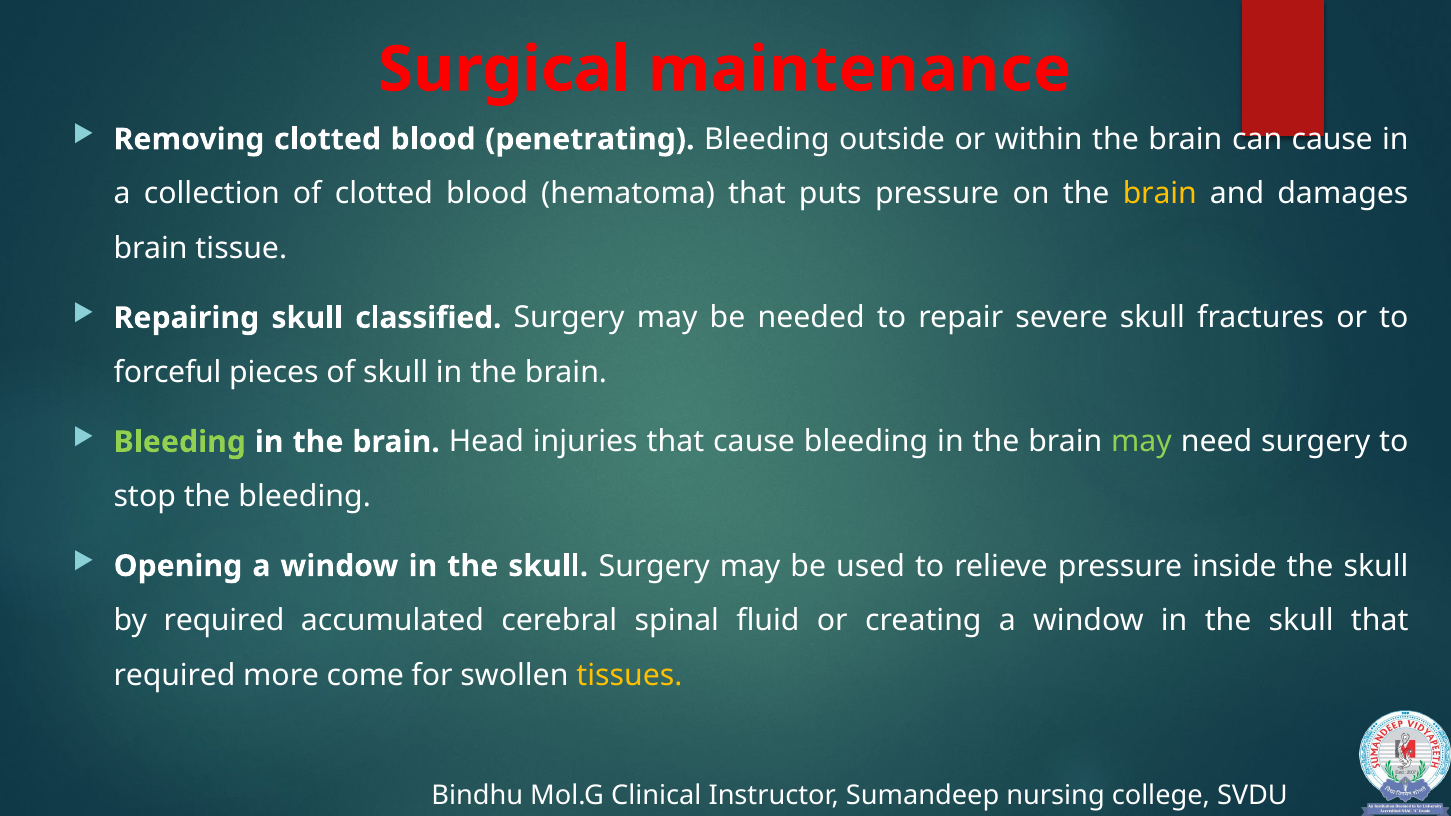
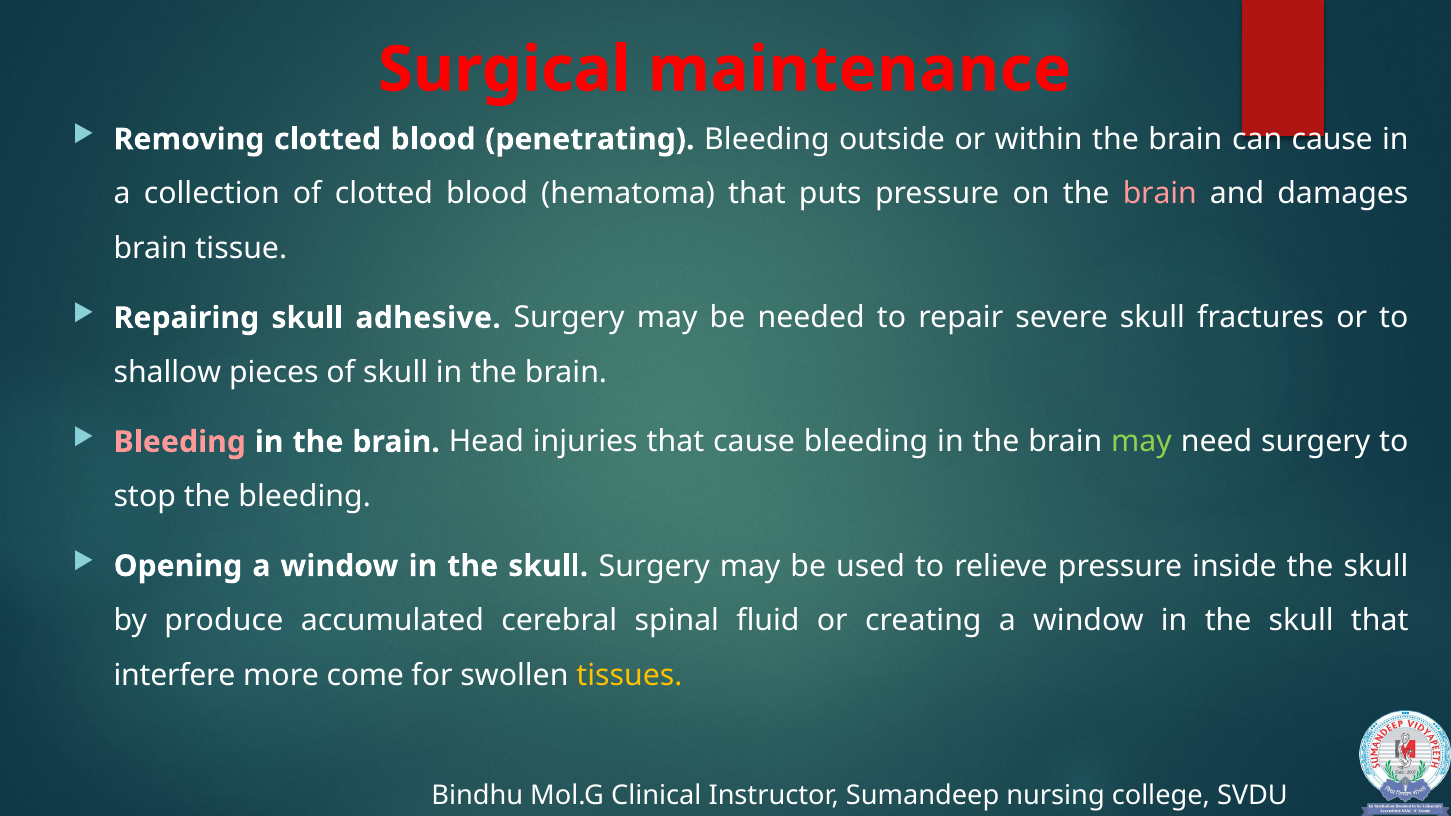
brain at (1160, 194) colour: yellow -> pink
classified: classified -> adhesive
forceful: forceful -> shallow
Bleeding at (180, 442) colour: light green -> pink
by required: required -> produce
required at (175, 675): required -> interfere
